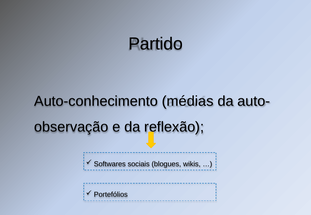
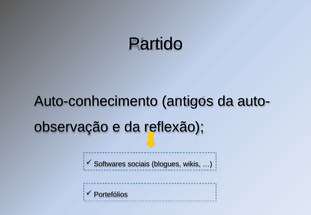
médias: médias -> antigos
